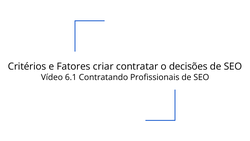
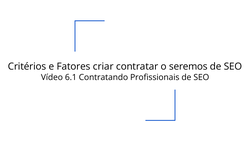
decisões: decisões -> seremos
